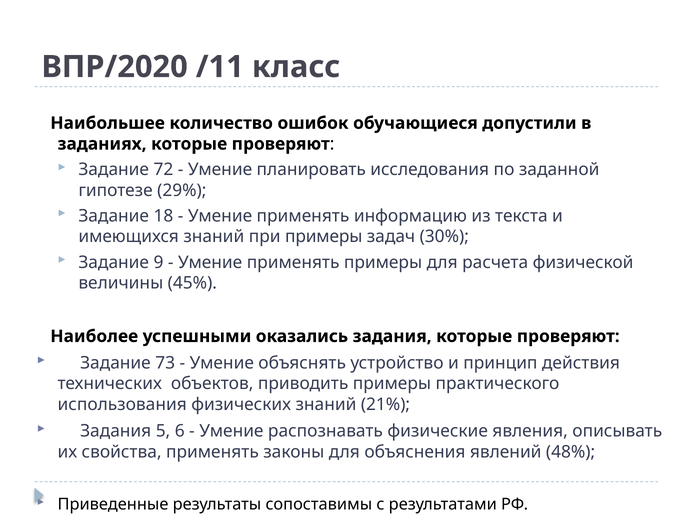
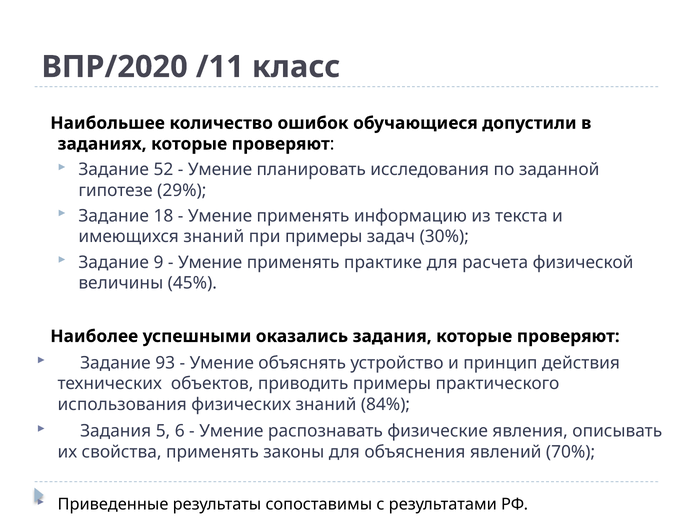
72: 72 -> 52
применять примеры: примеры -> практике
73: 73 -> 93
21%: 21% -> 84%
48%: 48% -> 70%
